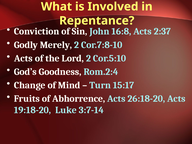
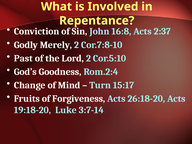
Acts at (23, 58): Acts -> Past
Abhorrence: Abhorrence -> Forgiveness
